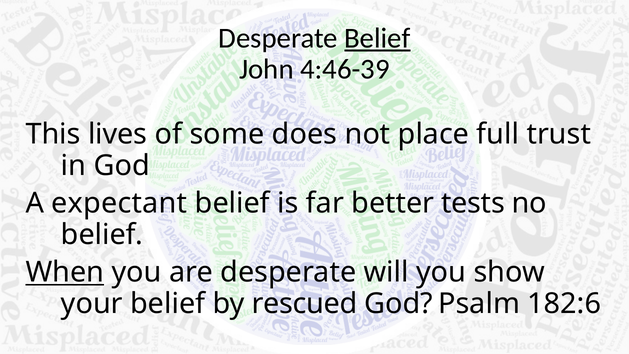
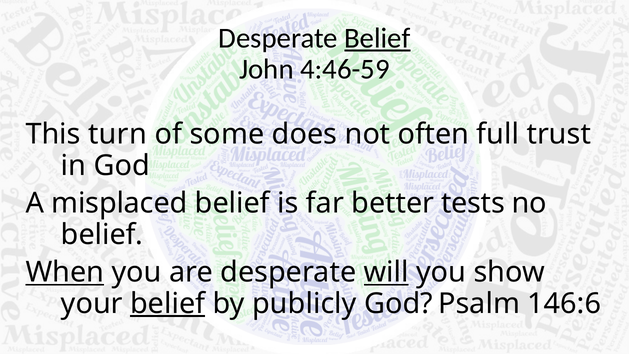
4:46-39: 4:46-39 -> 4:46-59
lives: lives -> turn
place: place -> often
expectant: expectant -> misplaced
will underline: none -> present
belief at (168, 303) underline: none -> present
rescued: rescued -> publicly
182:6: 182:6 -> 146:6
